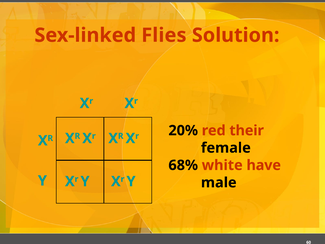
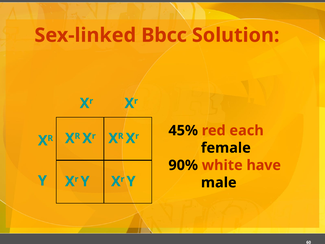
Flies: Flies -> Bbcc
20%: 20% -> 45%
their: their -> each
68%: 68% -> 90%
